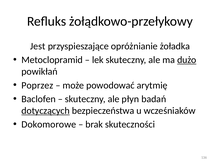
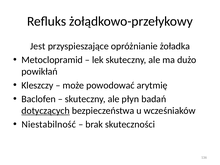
dużo underline: present -> none
Poprzez: Poprzez -> Kleszczy
Dokomorowe: Dokomorowe -> Niestabilność
